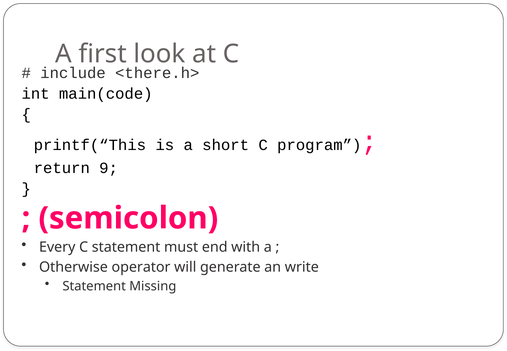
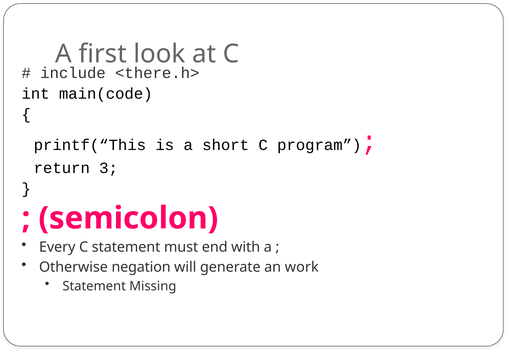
9: 9 -> 3
operator: operator -> negation
write: write -> work
